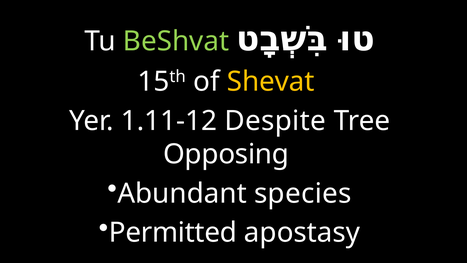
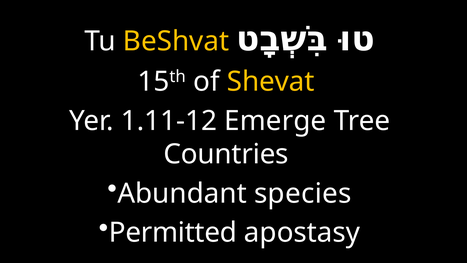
BeShvat colour: light green -> yellow
Despite: Despite -> Emerge
Opposing: Opposing -> Countries
